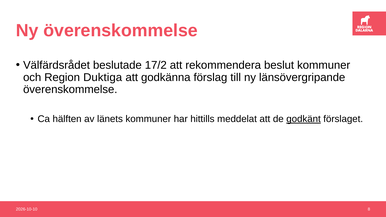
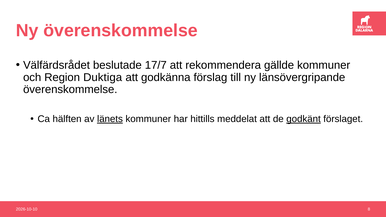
17/2: 17/2 -> 17/7
beslut: beslut -> gällde
länets underline: none -> present
